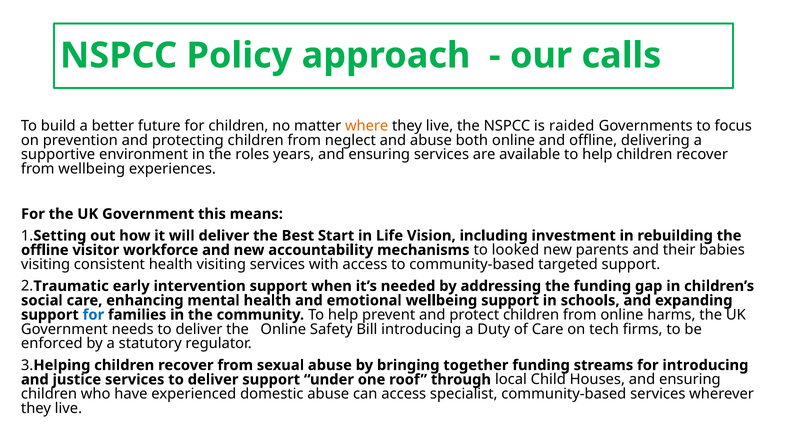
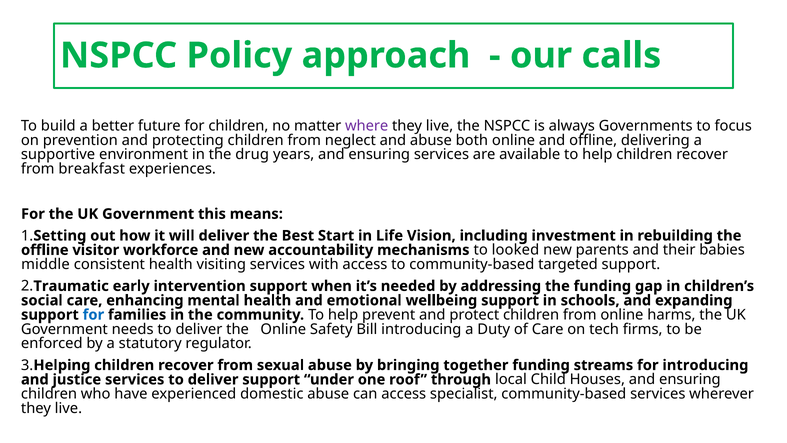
where colour: orange -> purple
raided: raided -> always
roles: roles -> drug
from wellbeing: wellbeing -> breakfast
visiting at (46, 264): visiting -> middle
